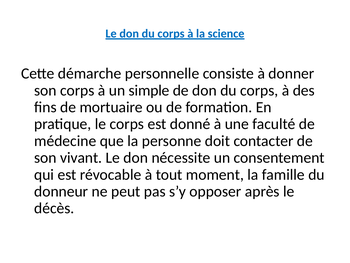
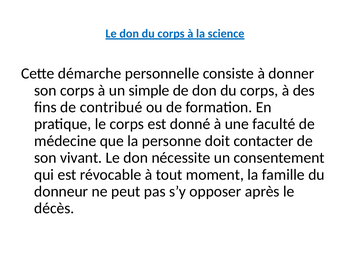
mortuaire: mortuaire -> contribué
